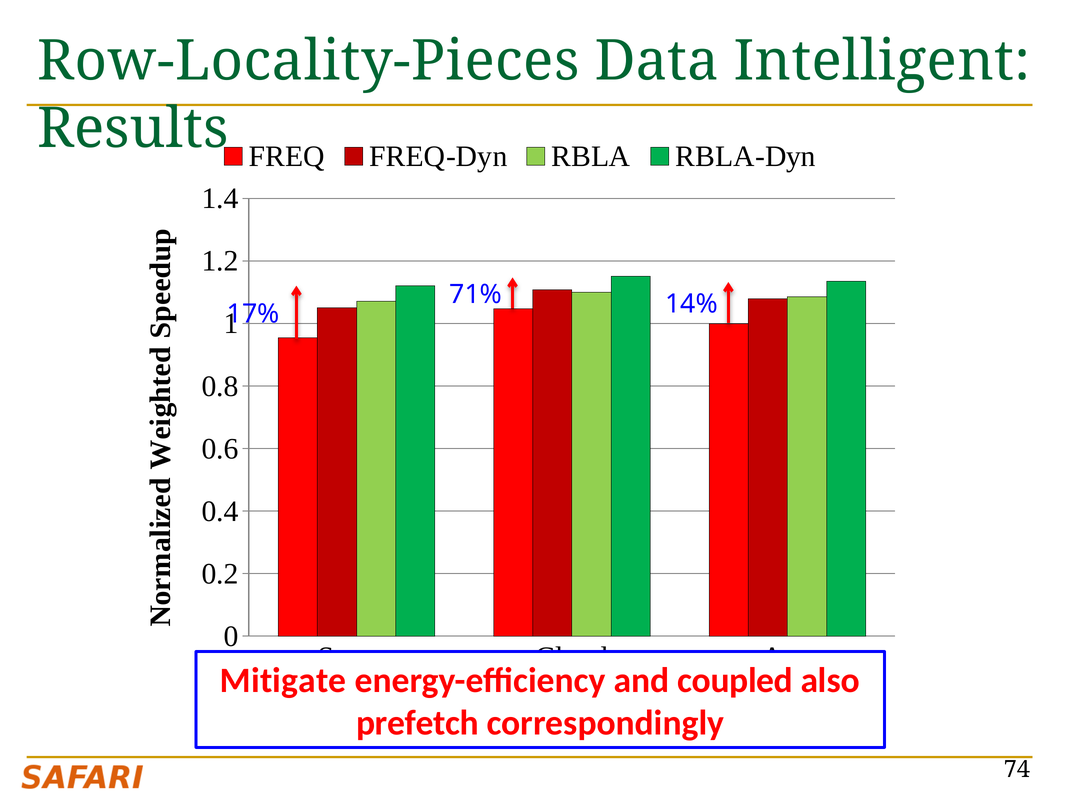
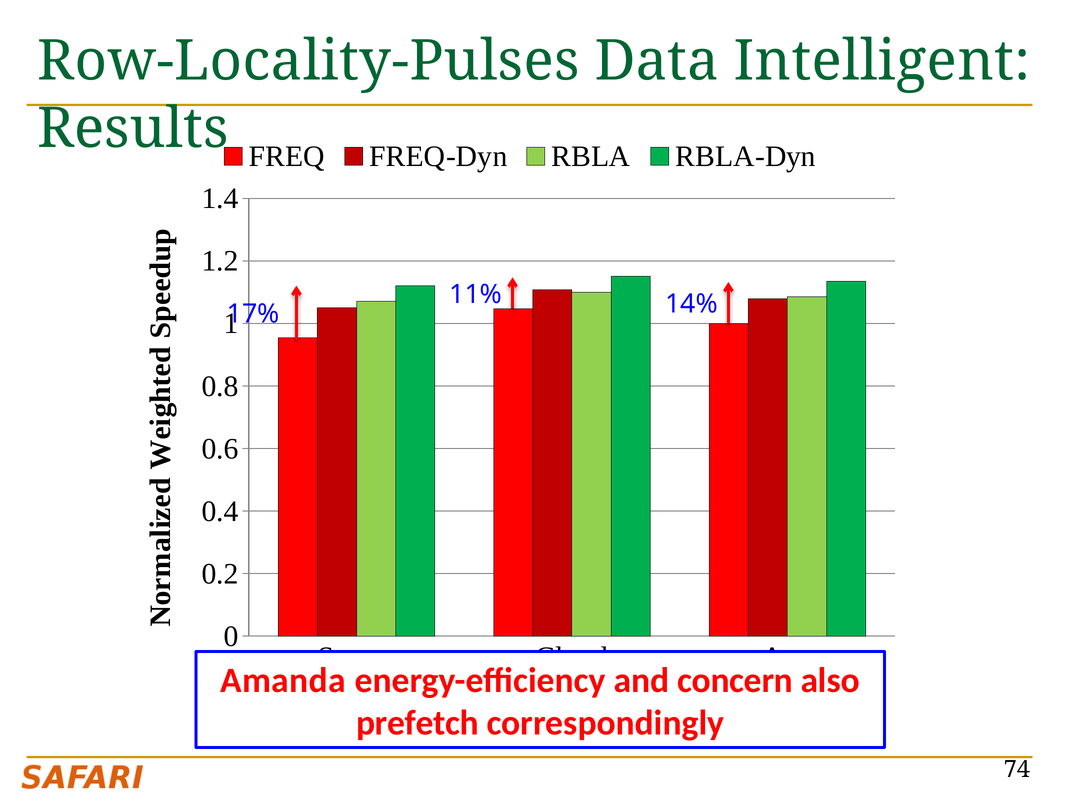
Row-Locality-Pieces: Row-Locality-Pieces -> Row-Locality-Pulses
71%: 71% -> 11%
Mitigate: Mitigate -> Amanda
coupled: coupled -> concern
